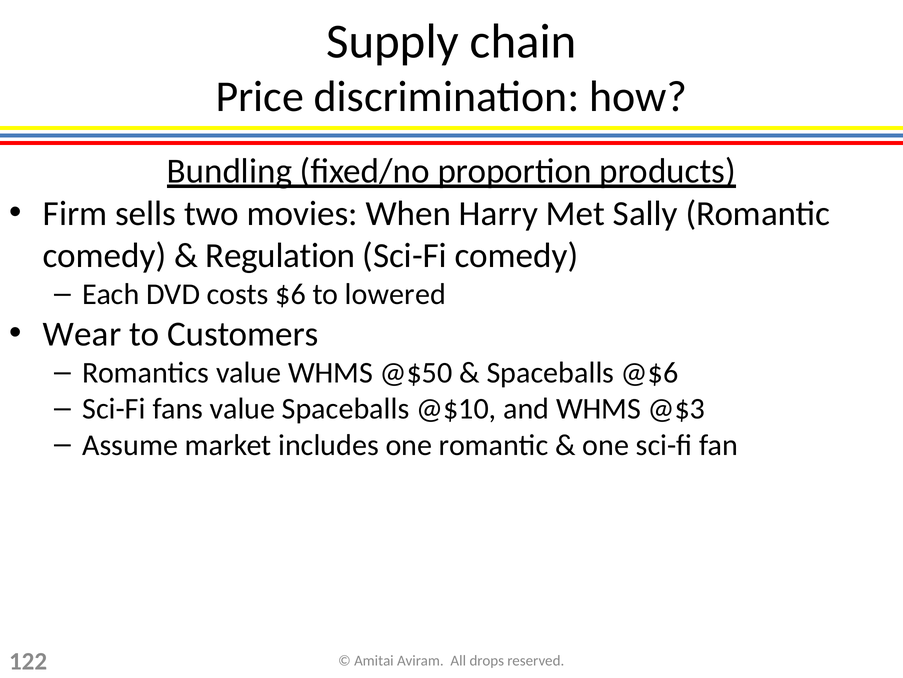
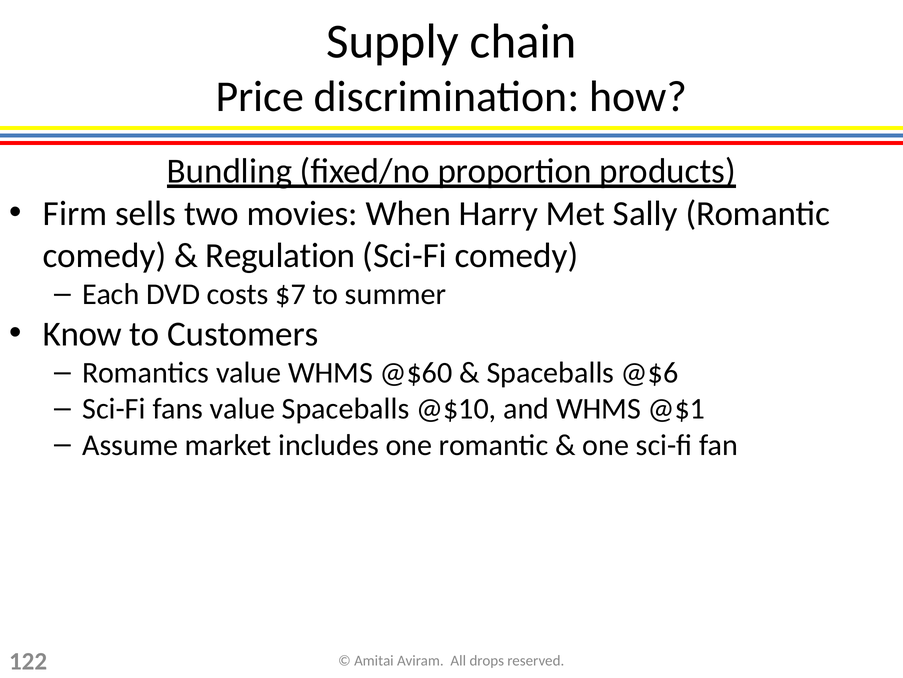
$6: $6 -> $7
lowered: lowered -> summer
Wear: Wear -> Know
@$50: @$50 -> @$60
@$3: @$3 -> @$1
